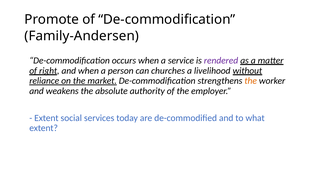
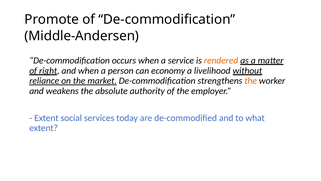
Family-Andersen: Family-Andersen -> Middle-Andersen
rendered colour: purple -> orange
churches: churches -> economy
